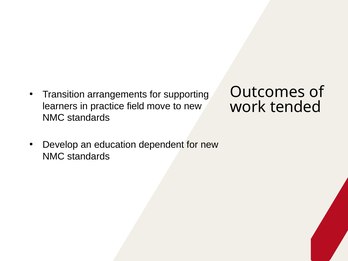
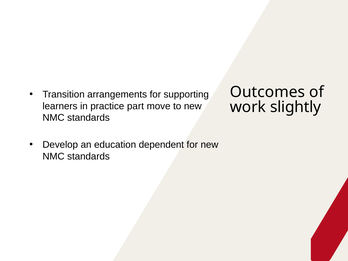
field: field -> part
tended: tended -> slightly
